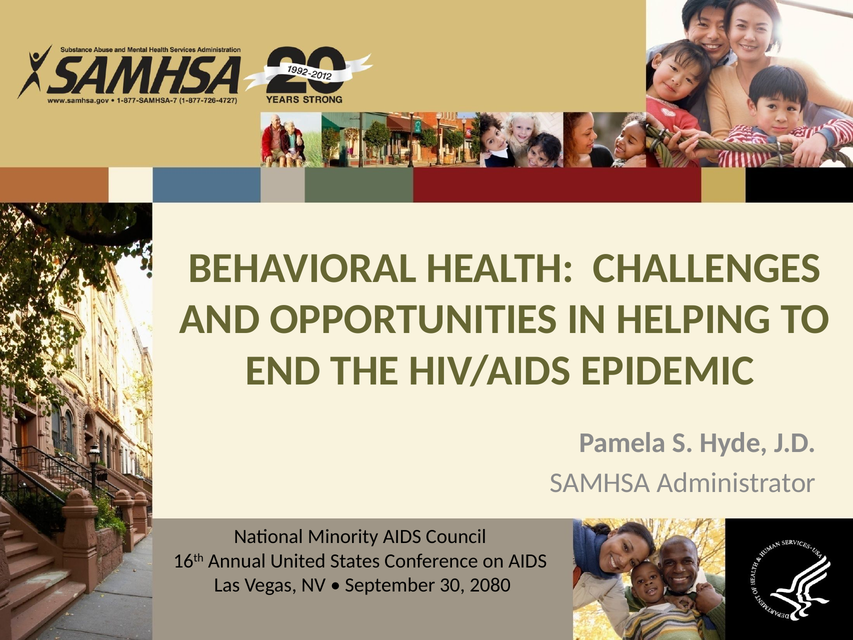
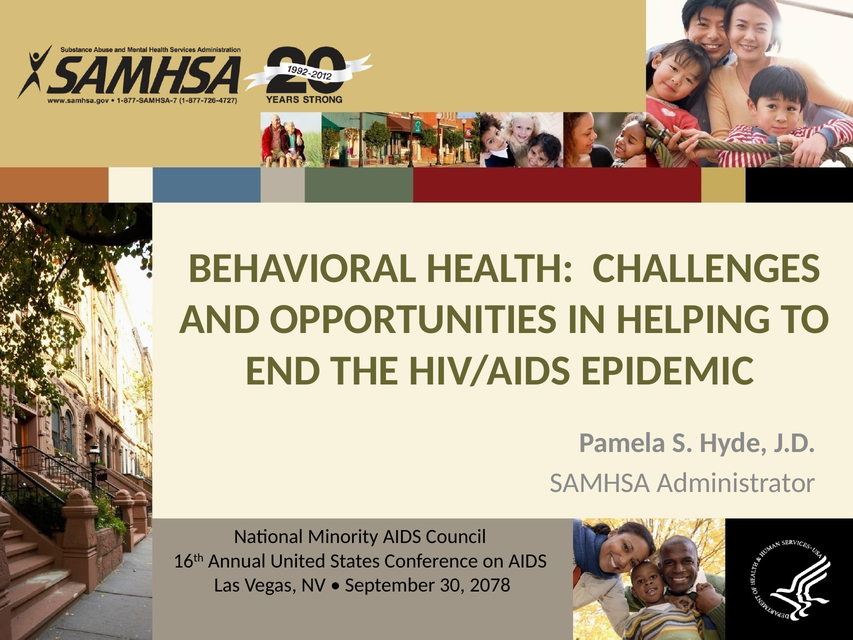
2080: 2080 -> 2078
